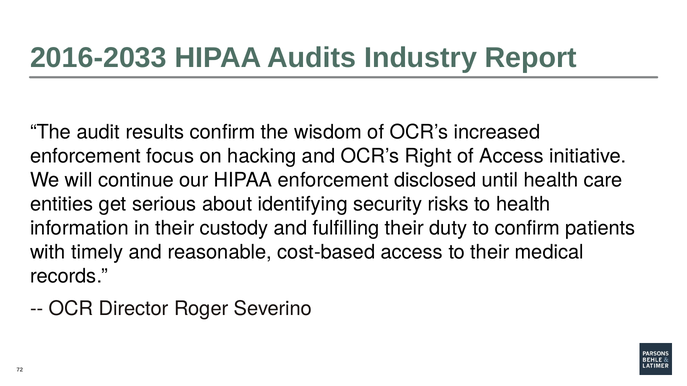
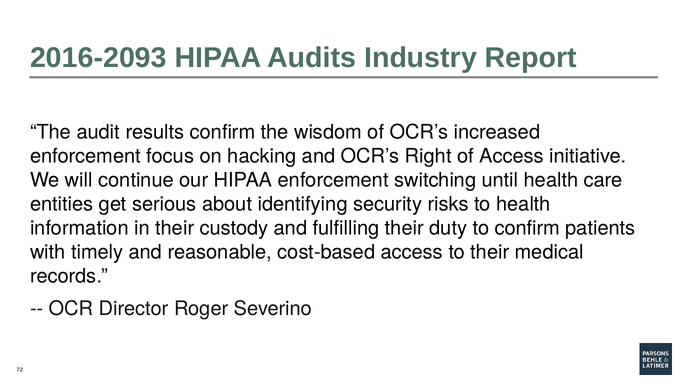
2016-2033: 2016-2033 -> 2016-2093
disclosed: disclosed -> switching
